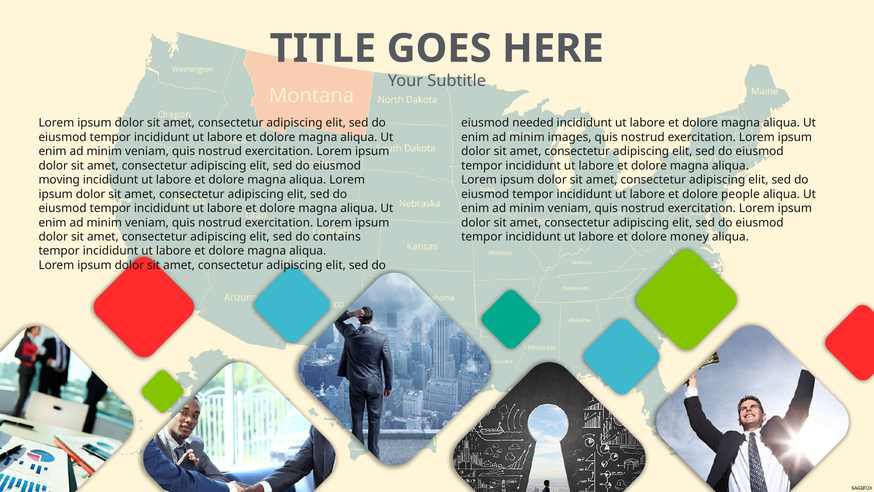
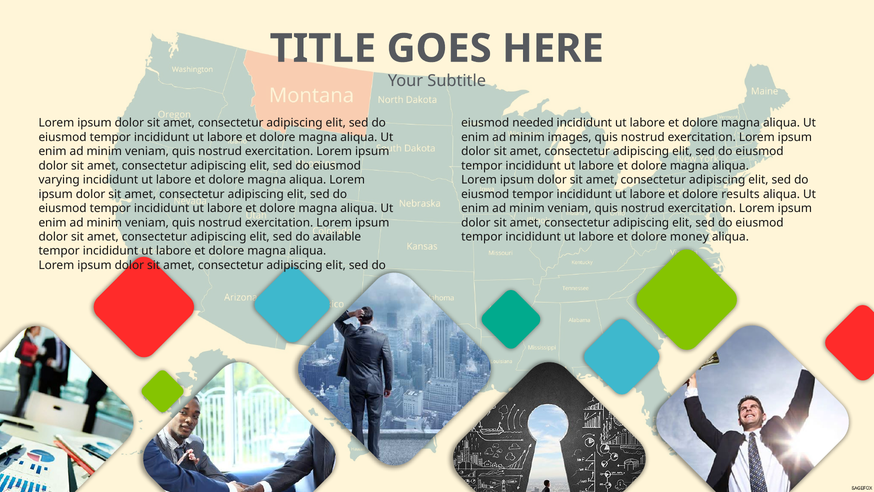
moving: moving -> varying
people: people -> results
contains: contains -> available
